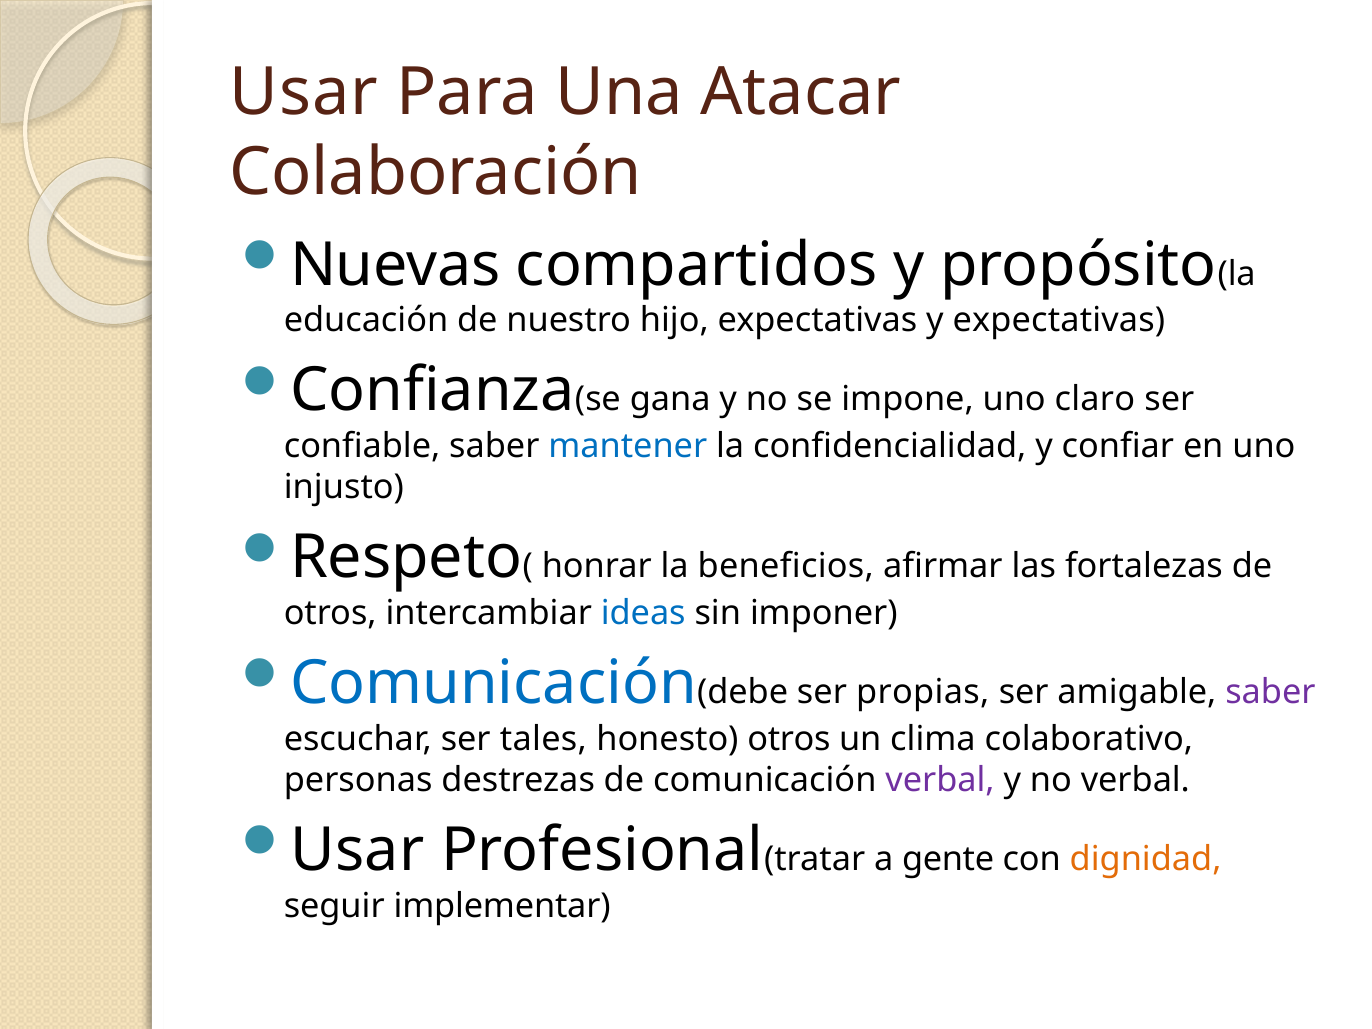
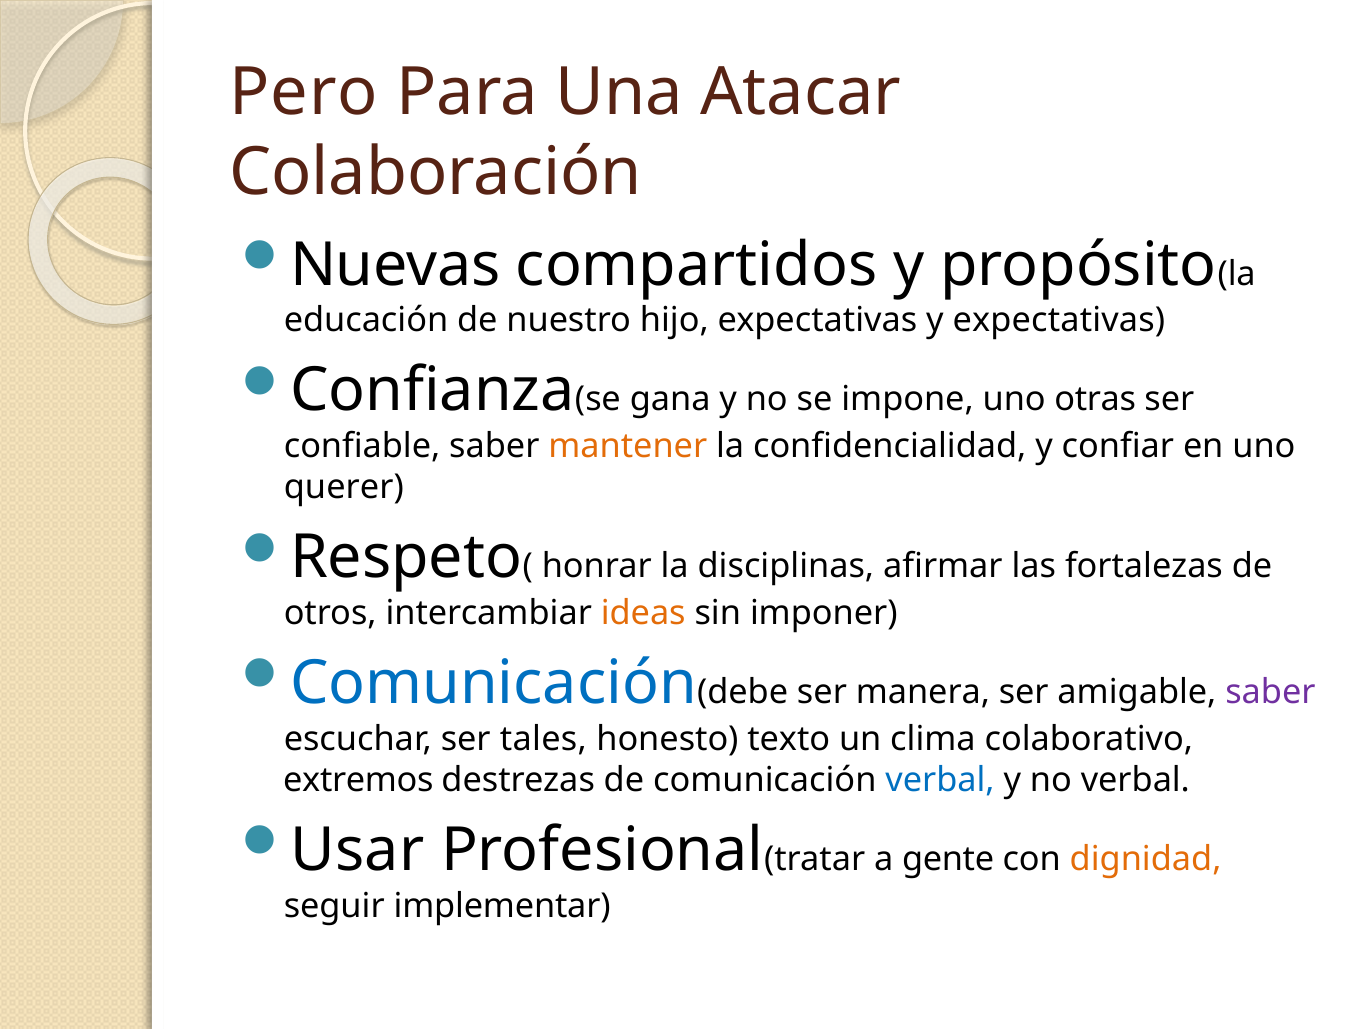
Usar at (304, 93): Usar -> Pero
claro: claro -> otras
mantener colour: blue -> orange
injusto: injusto -> querer
beneficios: beneficios -> disciplinas
ideas colour: blue -> orange
propias: propias -> manera
honesto otros: otros -> texto
personas: personas -> extremos
verbal at (940, 780) colour: purple -> blue
